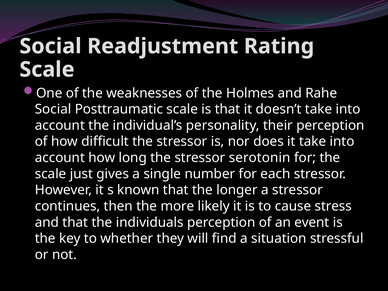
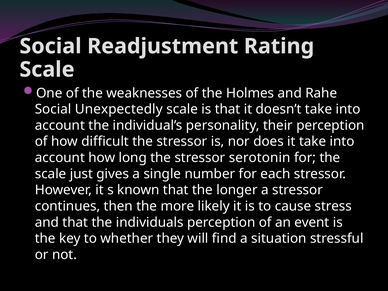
Posttraumatic: Posttraumatic -> Unexpectedly
